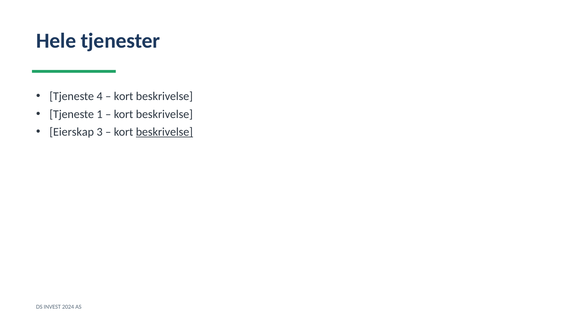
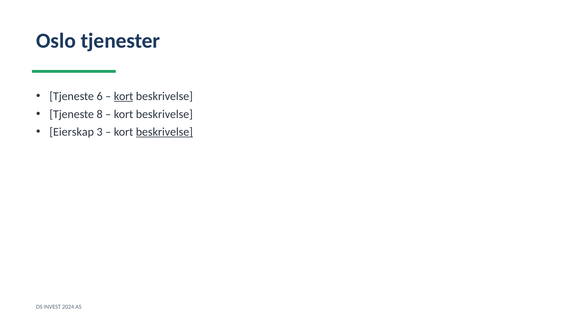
Hele: Hele -> Oslo
4: 4 -> 6
kort at (124, 96) underline: none -> present
1: 1 -> 8
